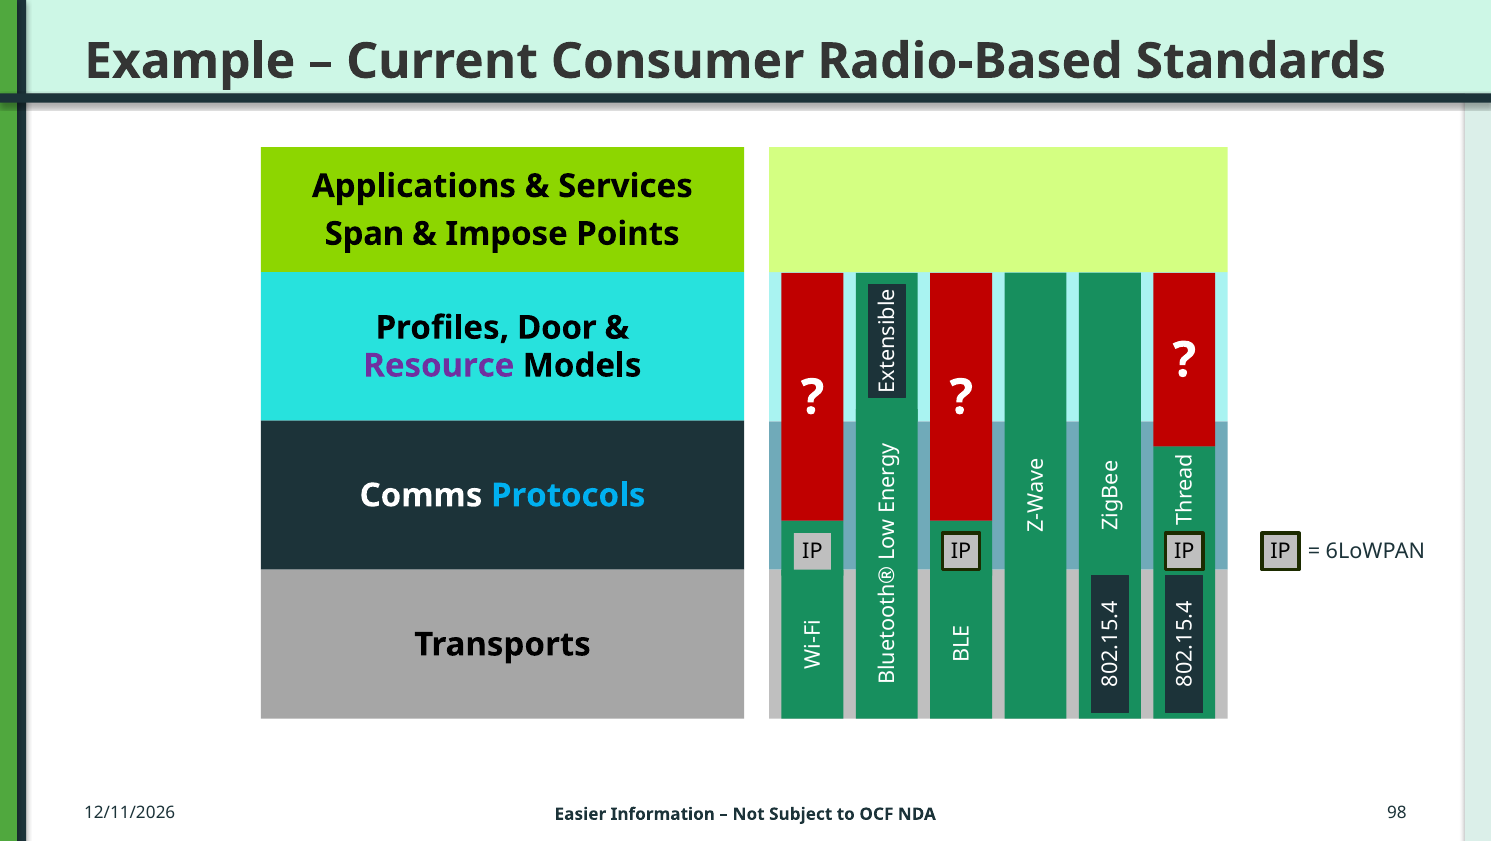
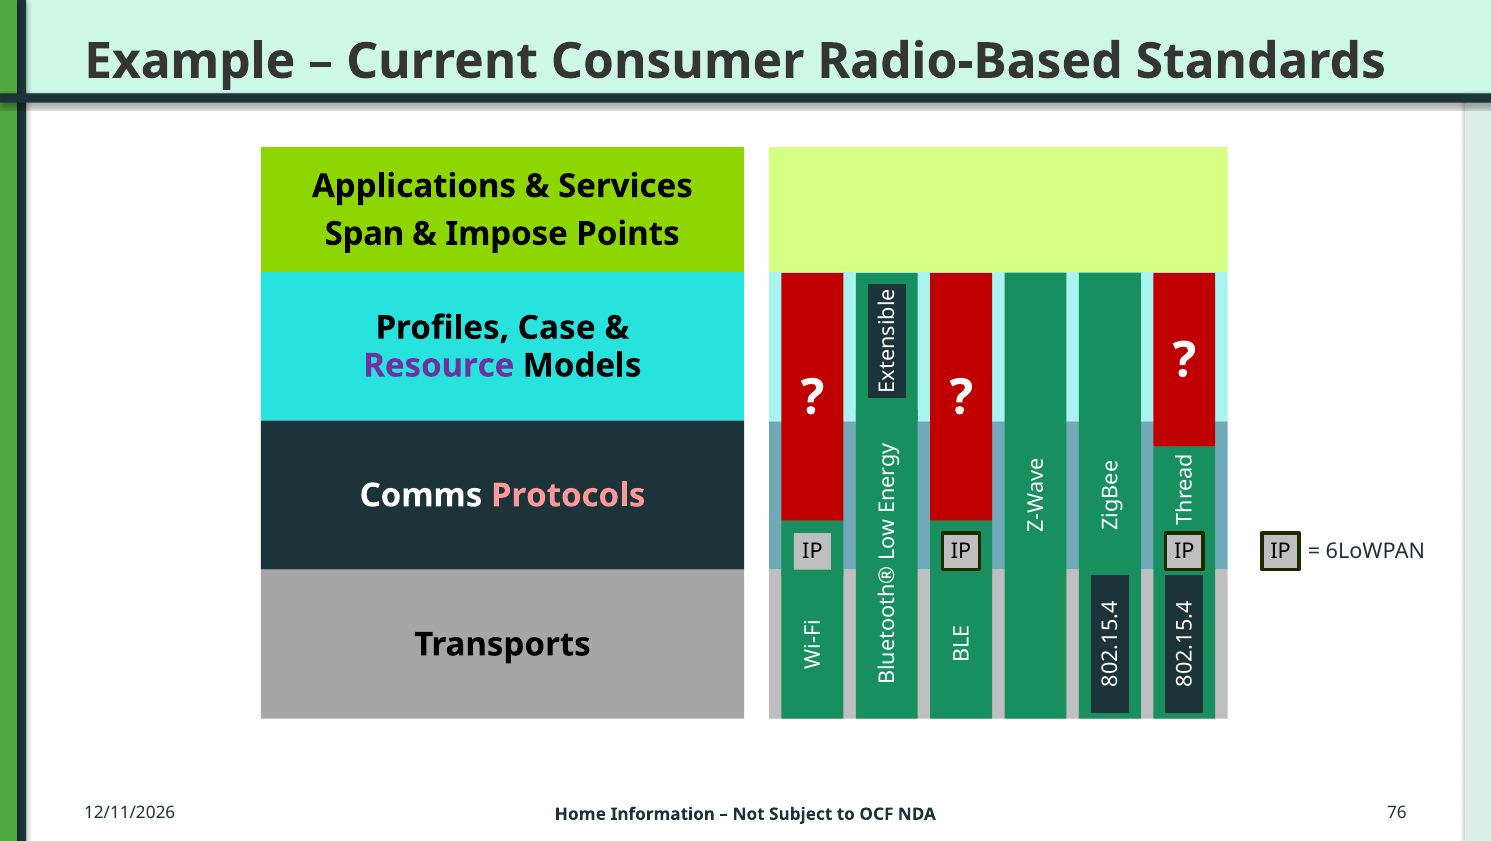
Door: Door -> Case
Protocols colour: light blue -> pink
98: 98 -> 76
Easier: Easier -> Home
